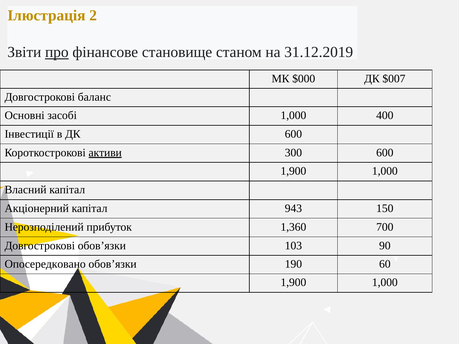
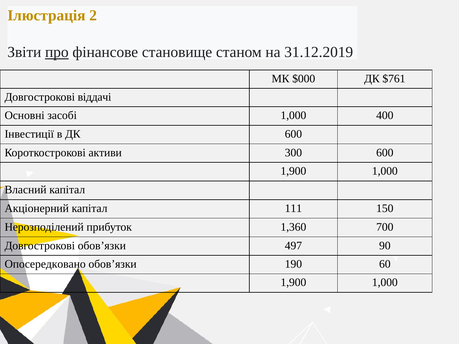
$007: $007 -> $761
баланс: баланс -> віддачі
активи underline: present -> none
943: 943 -> 111
103: 103 -> 497
